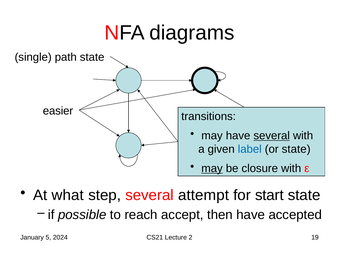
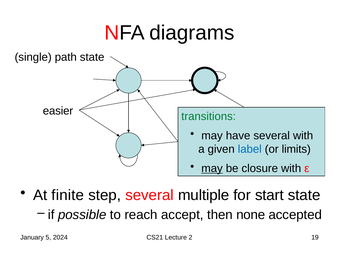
transitions colour: black -> green
several at (272, 136) underline: present -> none
or state: state -> limits
what: what -> finite
attempt: attempt -> multiple
then have: have -> none
